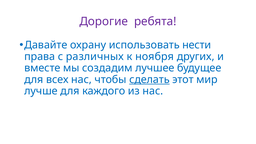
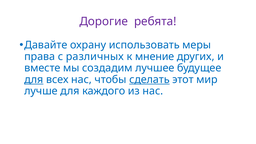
нести: нести -> меры
ноября: ноября -> мнение
для at (34, 80) underline: none -> present
